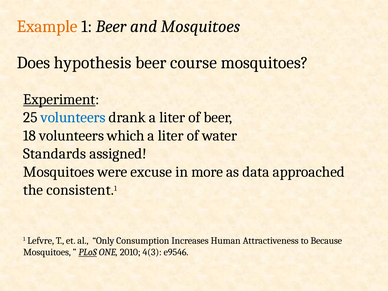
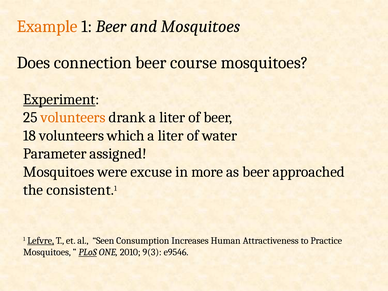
hypothesis: hypothesis -> connection
volunteers at (73, 117) colour: blue -> orange
Standards: Standards -> Parameter
as data: data -> beer
Lefvre underline: none -> present
Only: Only -> Seen
Because: Because -> Practice
4(3: 4(3 -> 9(3
